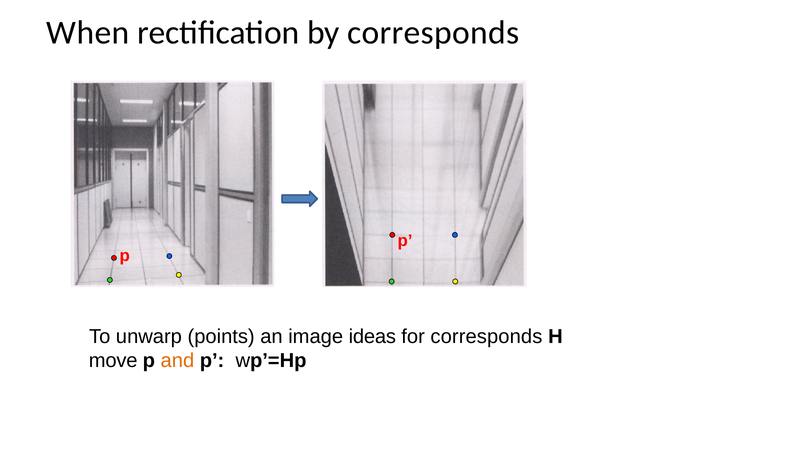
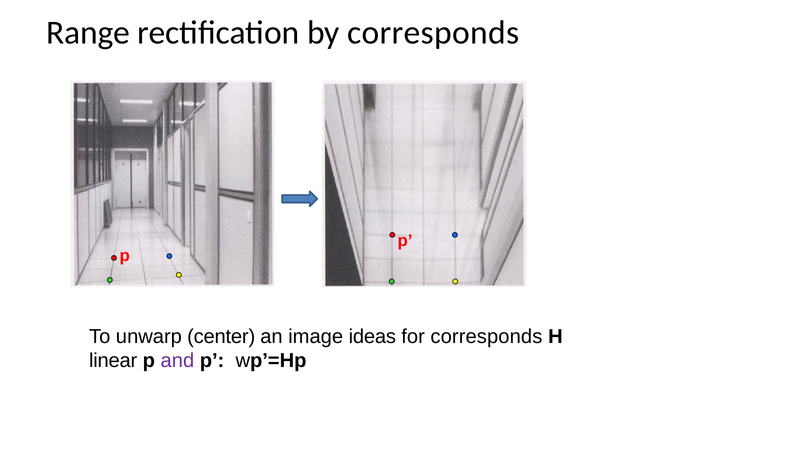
When: When -> Range
points: points -> center
move: move -> linear
and colour: orange -> purple
